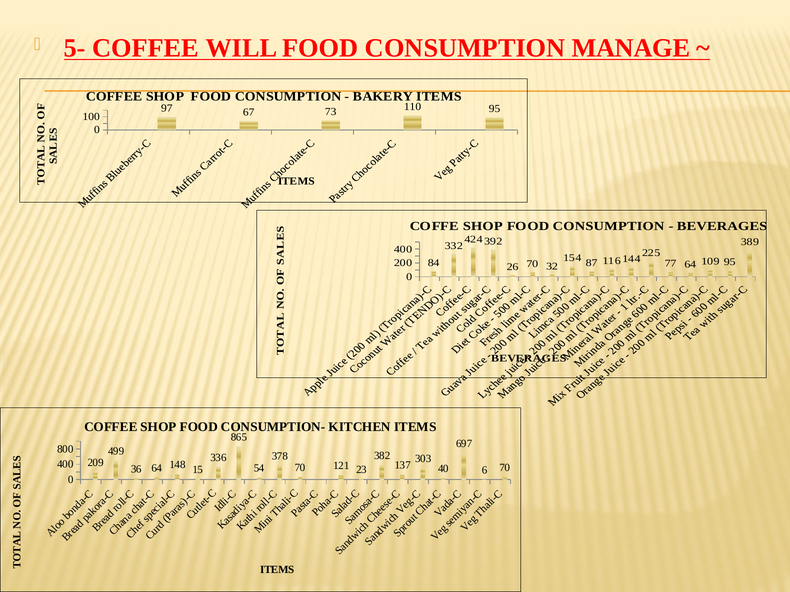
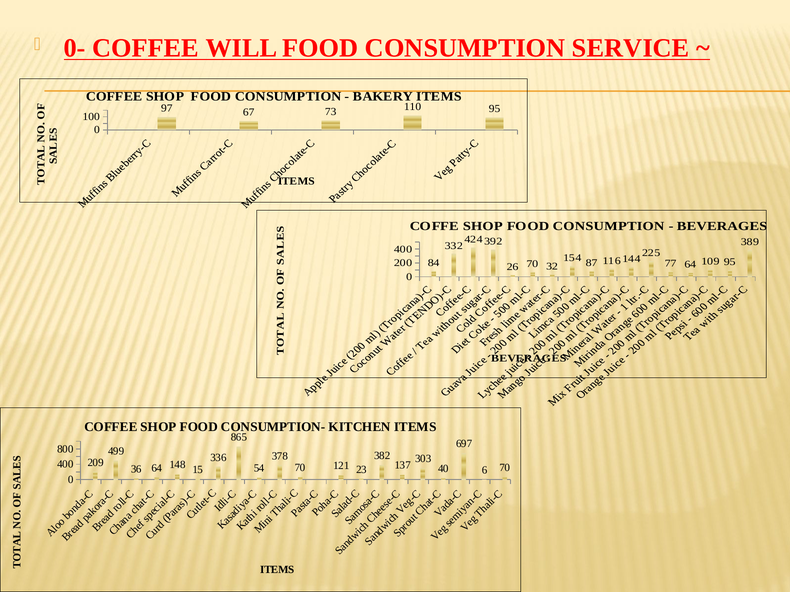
5-: 5- -> 0-
MANAGE: MANAGE -> SERVICE
